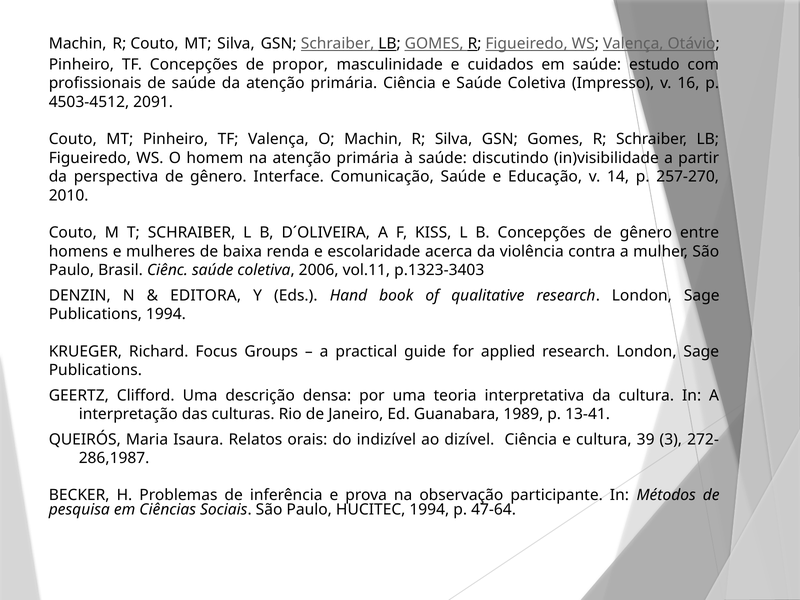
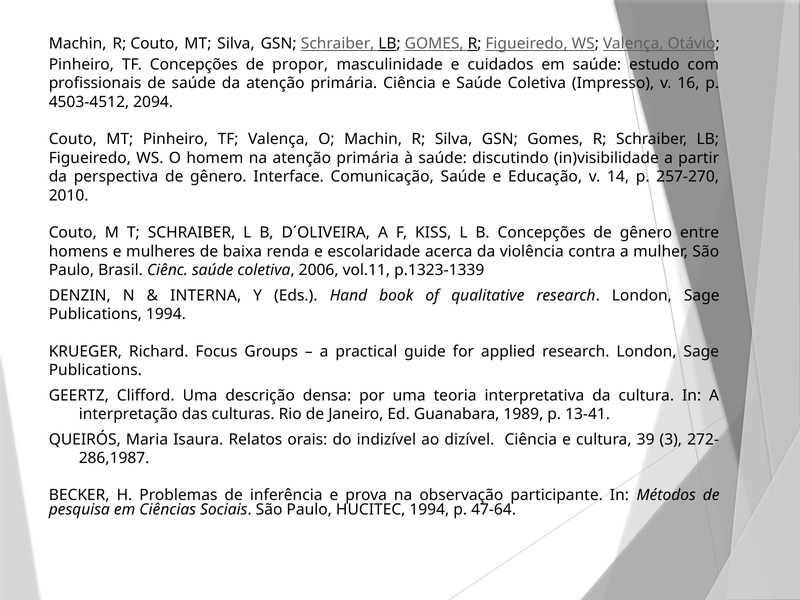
2091: 2091 -> 2094
p.1323-3403: p.1323-3403 -> p.1323-1339
EDITORA: EDITORA -> INTERNA
